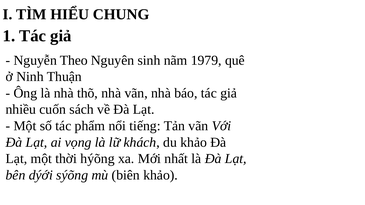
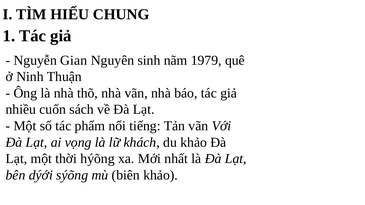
Theo: Theo -> Gian
